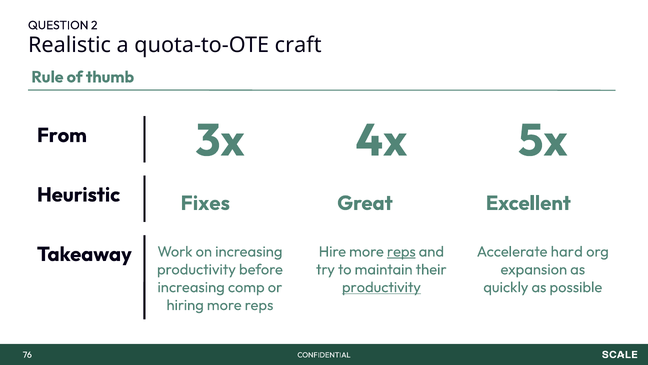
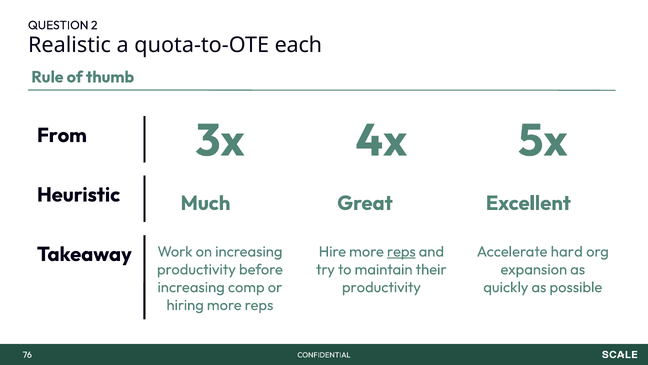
craft: craft -> each
Fixes: Fixes -> Much
productivity at (381, 287) underline: present -> none
